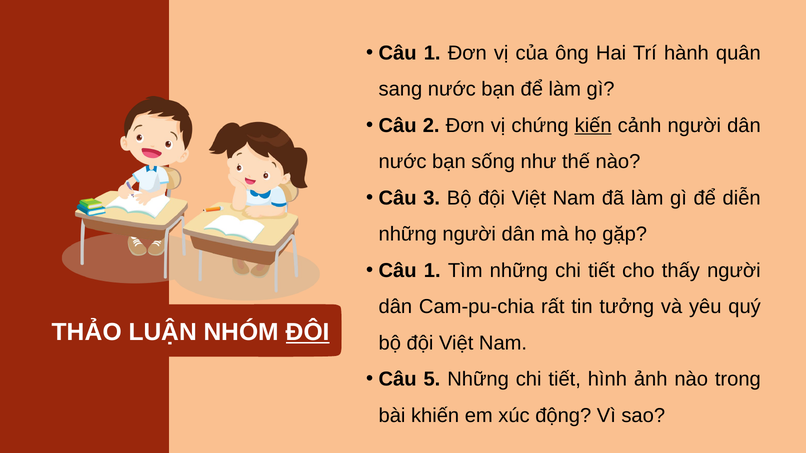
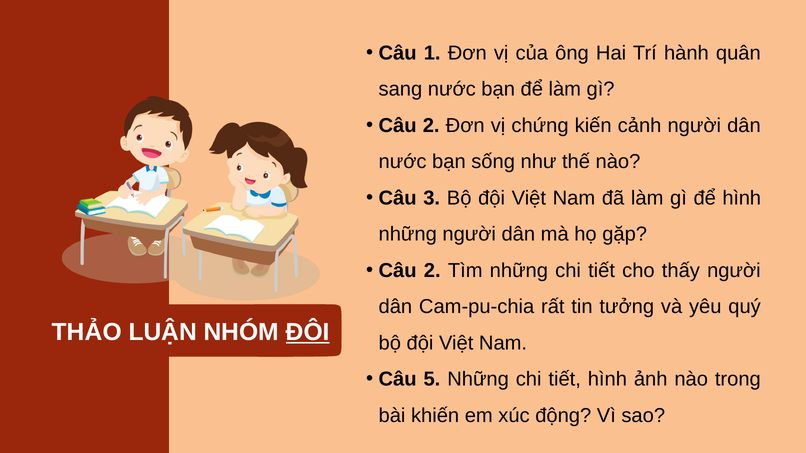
kiến underline: present -> none
để diễn: diễn -> hình
1 at (432, 271): 1 -> 2
